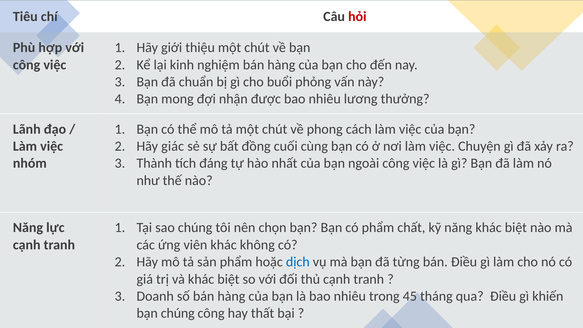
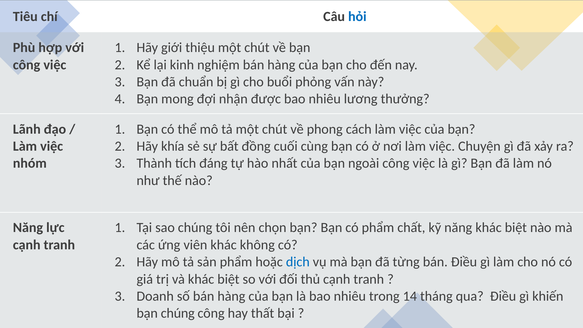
hỏi colour: red -> blue
giác: giác -> khía
45: 45 -> 14
